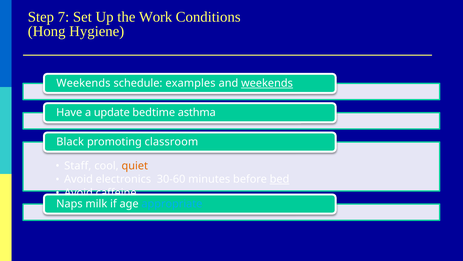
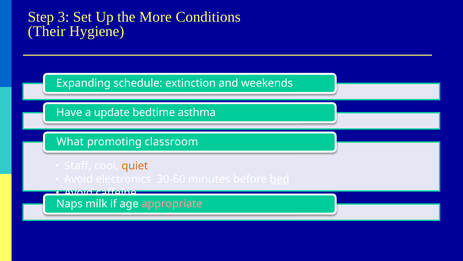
7: 7 -> 3
Work: Work -> More
Hong: Hong -> Their
Weekends at (83, 83): Weekends -> Expanding
examples: examples -> extinction
weekends at (267, 83) underline: present -> none
Black: Black -> What
appropriate colour: light blue -> pink
